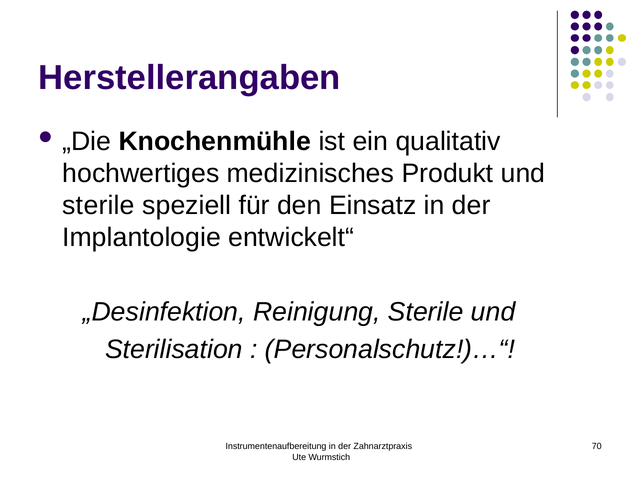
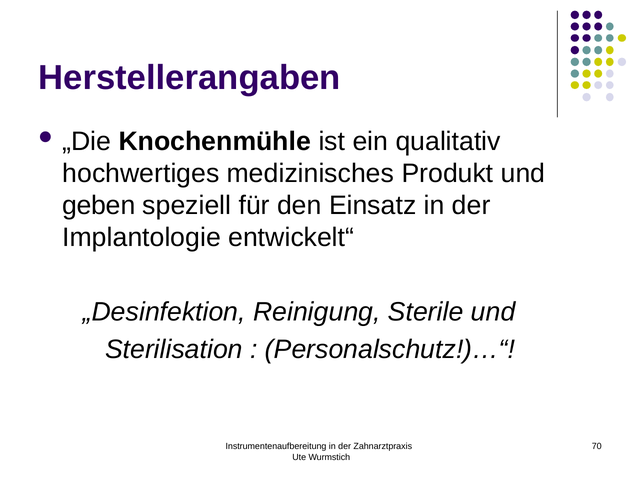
sterile at (99, 205): sterile -> geben
